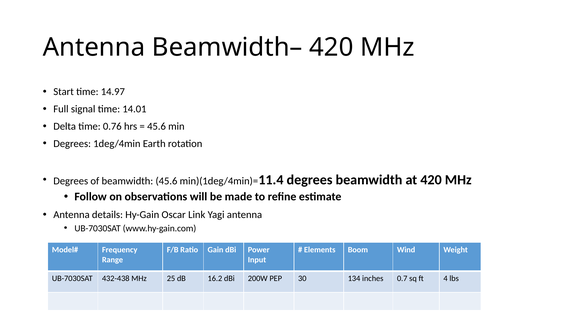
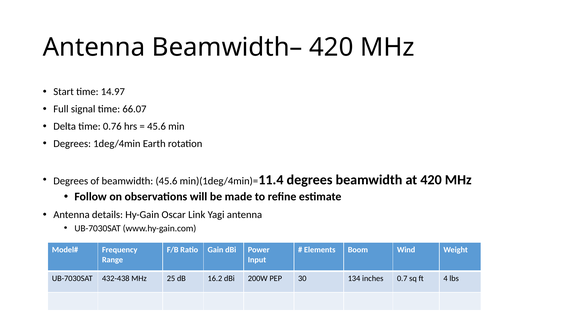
14.01: 14.01 -> 66.07
